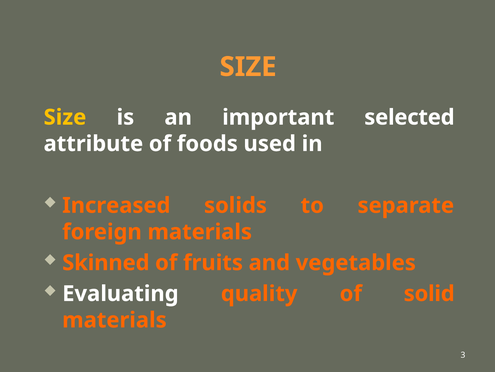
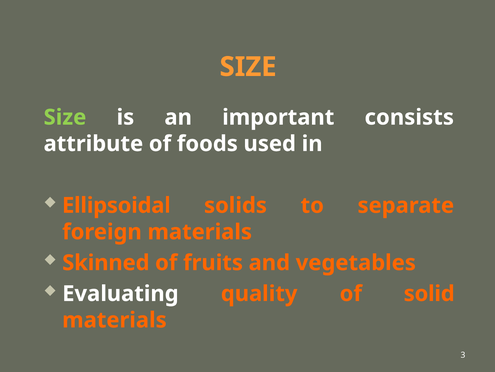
Size at (65, 117) colour: yellow -> light green
selected: selected -> consists
Increased: Increased -> Ellipsoidal
